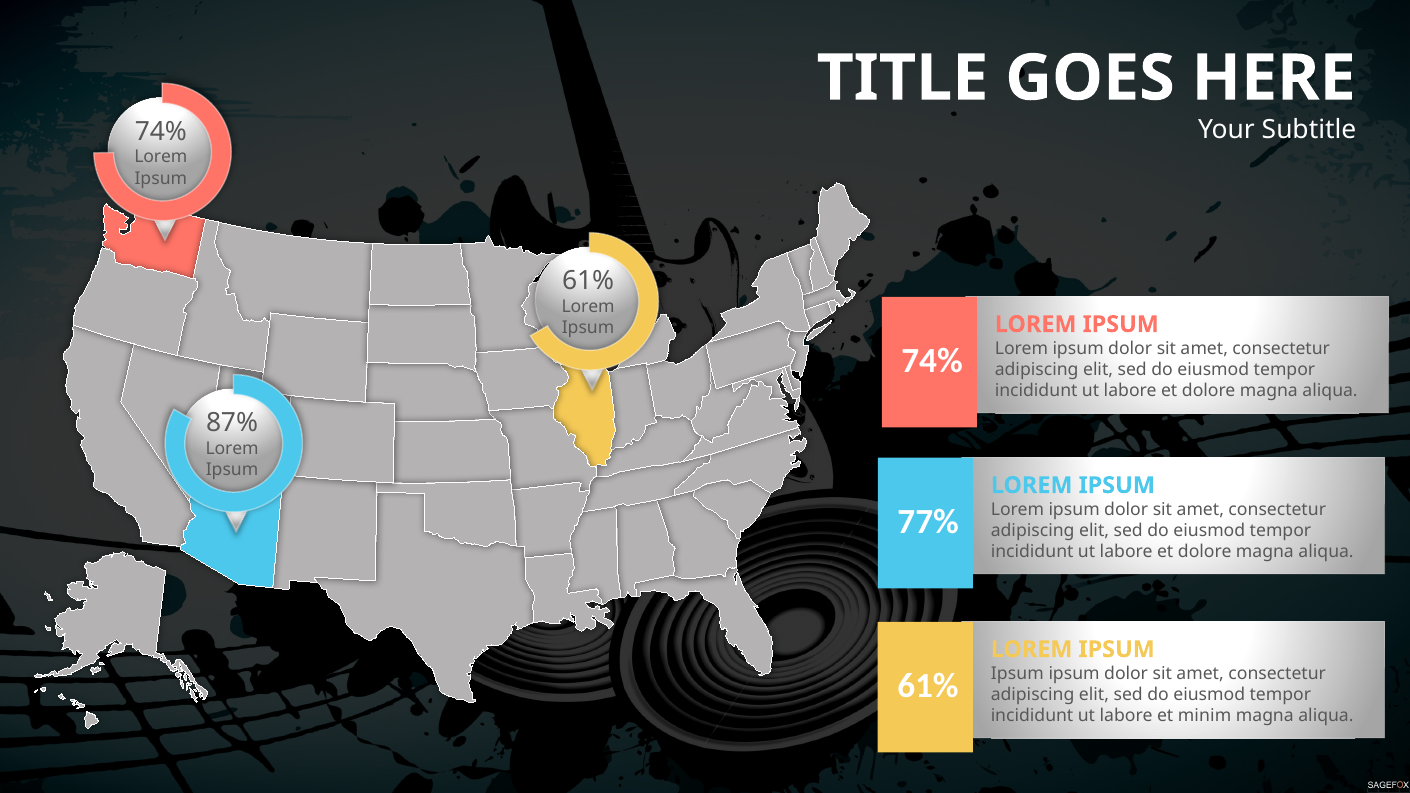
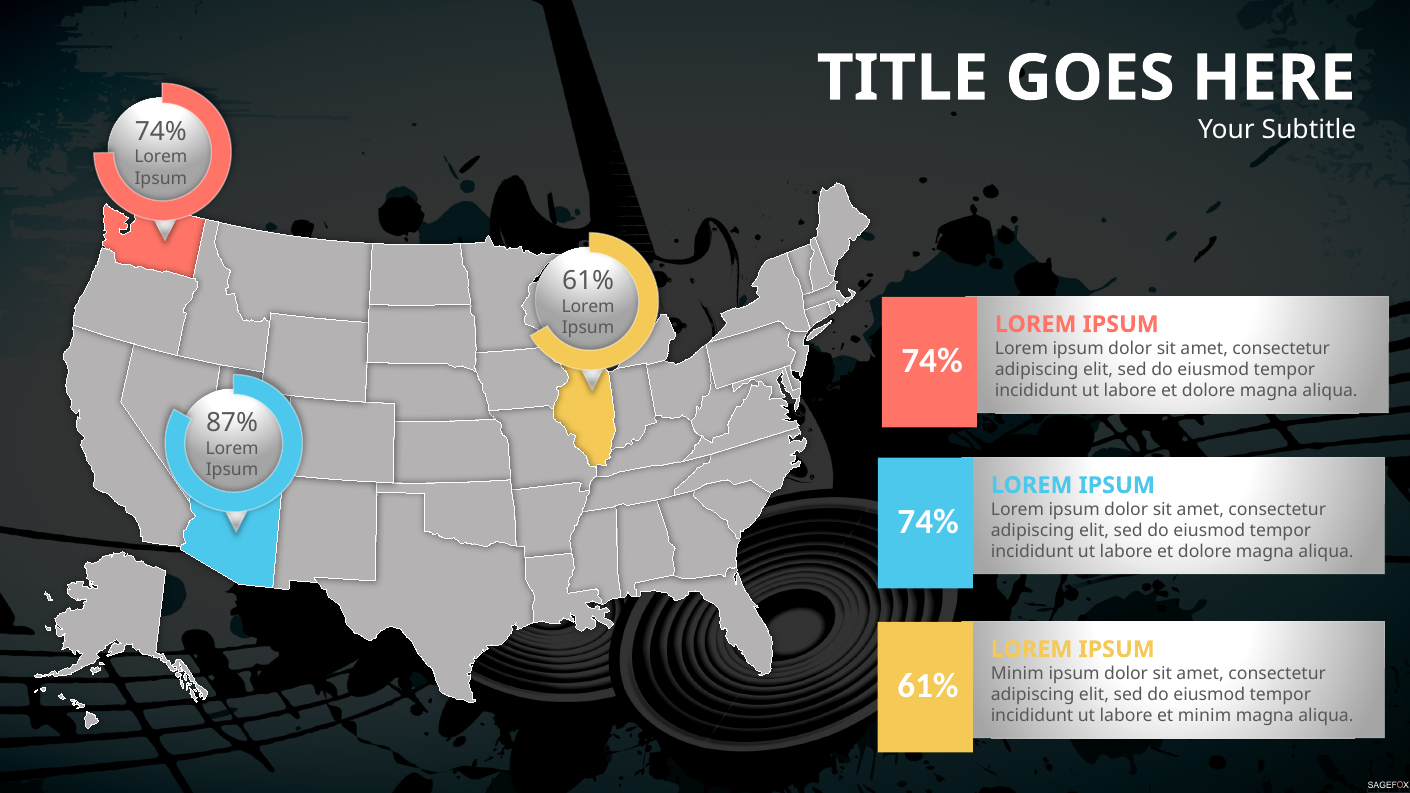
77% at (928, 522): 77% -> 74%
Ipsum at (1017, 674): Ipsum -> Minim
